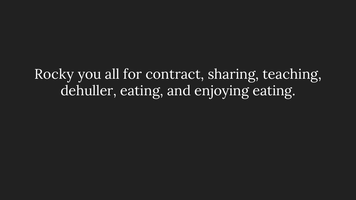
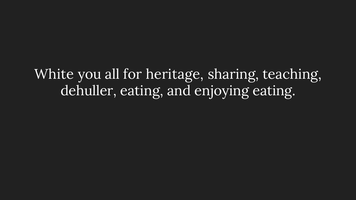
Rocky: Rocky -> White
contract: contract -> heritage
